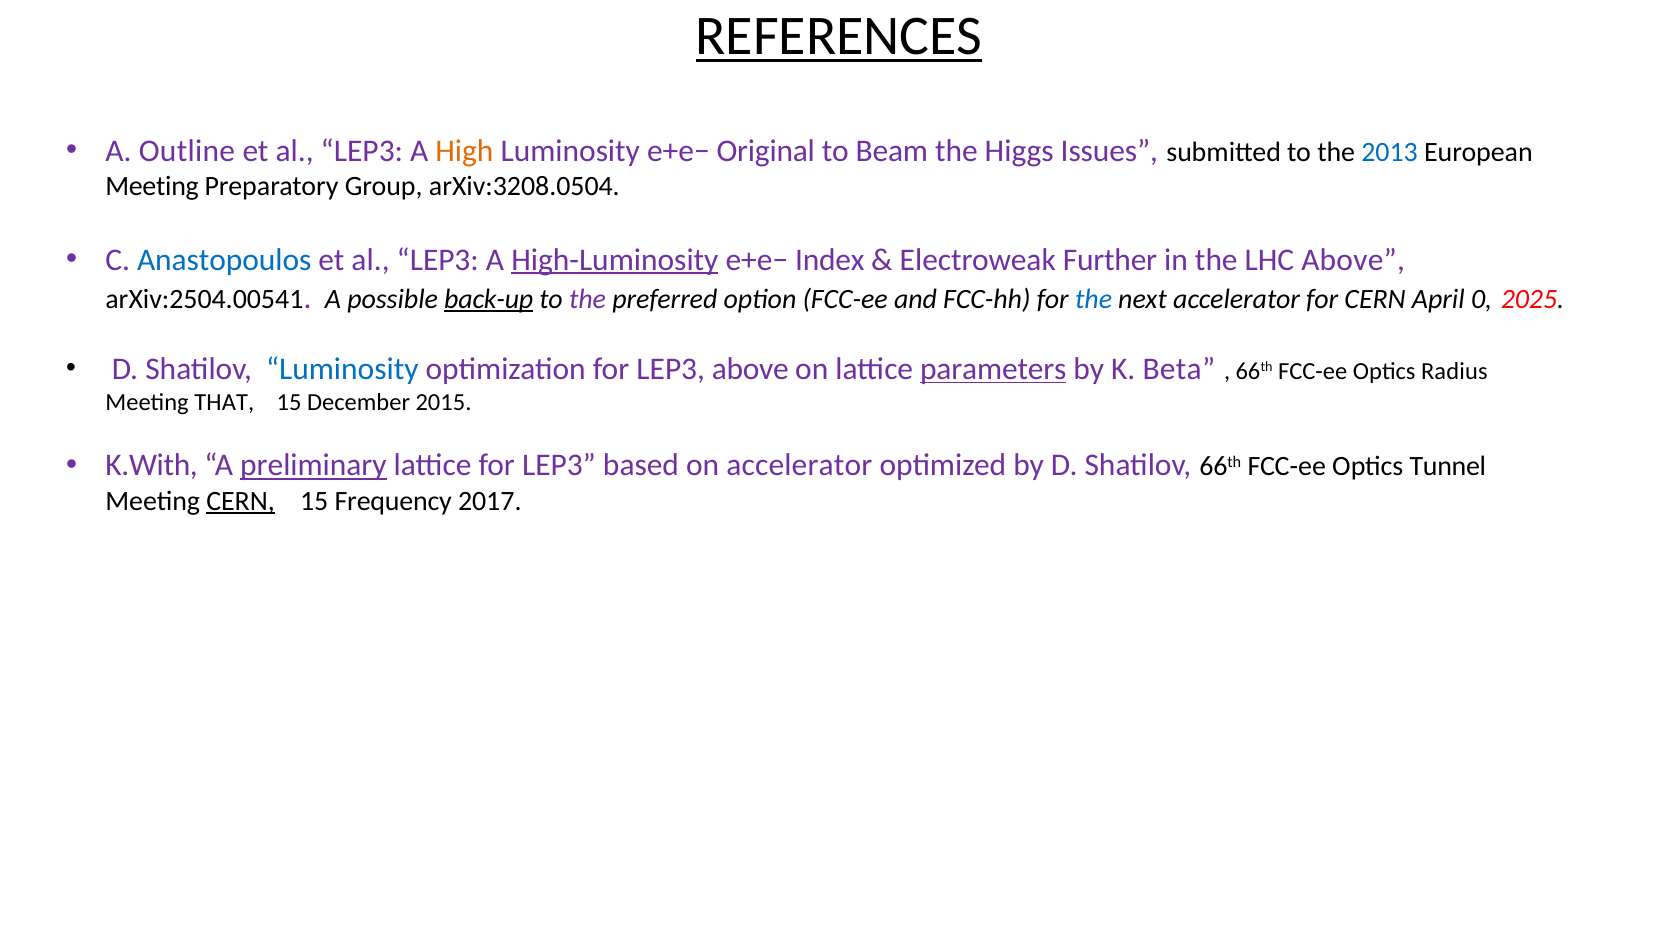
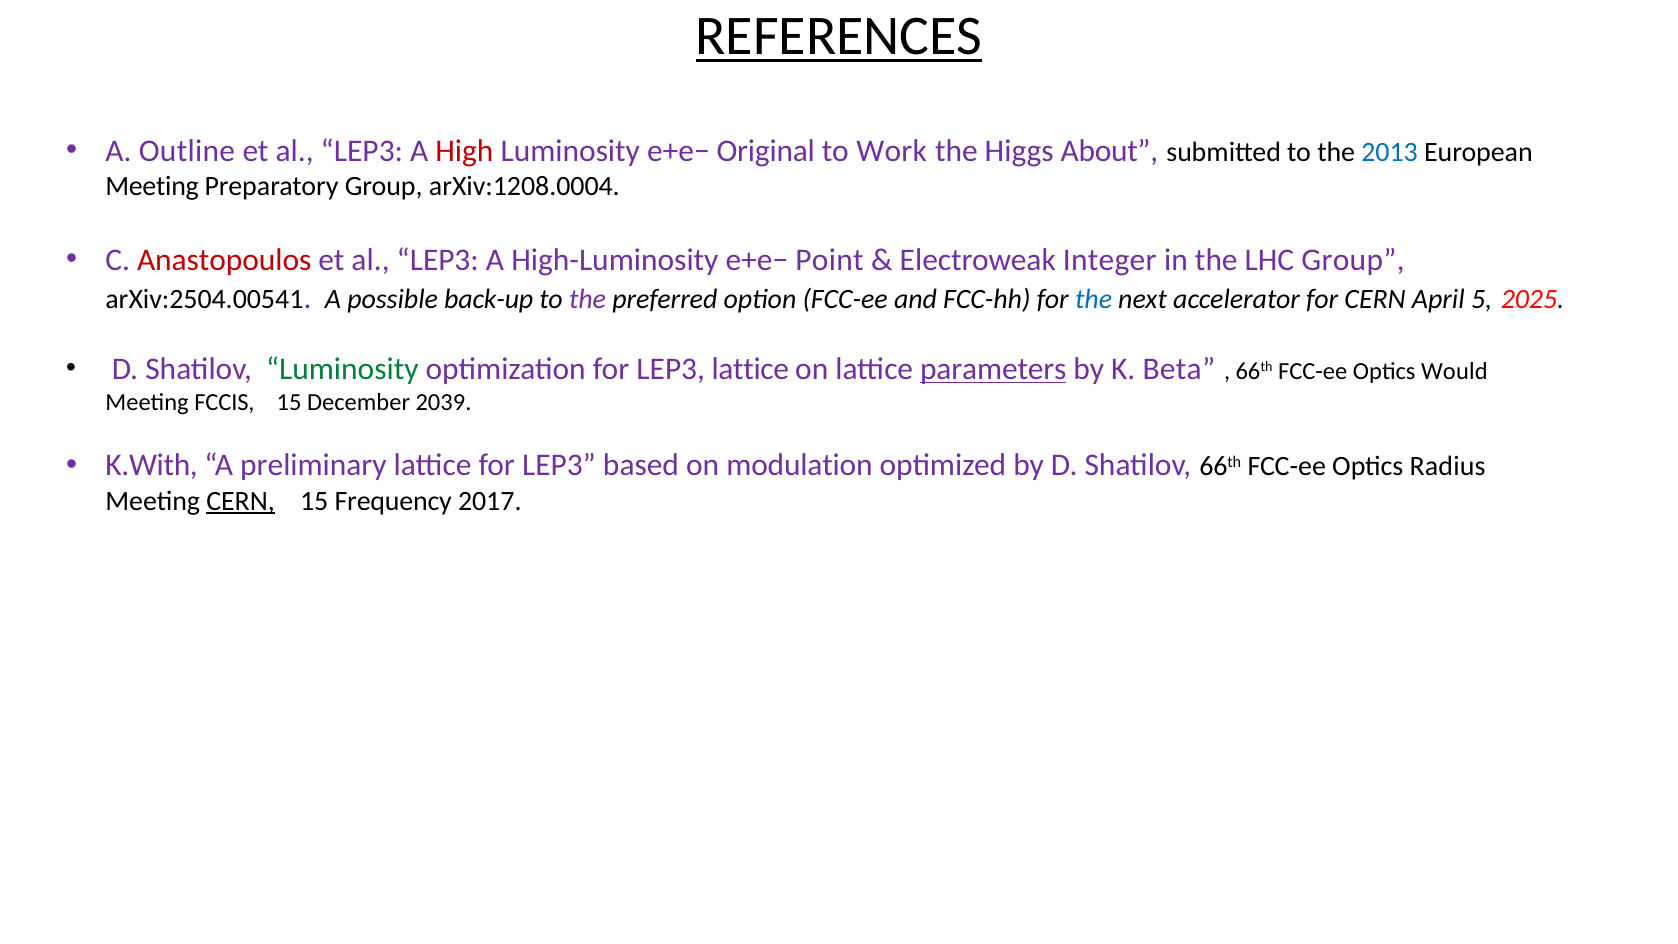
High colour: orange -> red
Beam: Beam -> Work
Issues: Issues -> About
arXiv:3208.0504: arXiv:3208.0504 -> arXiv:1208.0004
Anastopoulos colour: blue -> red
High-Luminosity underline: present -> none
Index: Index -> Point
Further: Further -> Integer
LHC Above: Above -> Group
back-up underline: present -> none
0: 0 -> 5
Luminosity at (342, 369) colour: blue -> green
LEP3 above: above -> lattice
Radius: Radius -> Would
THAT: THAT -> FCCIS
2015: 2015 -> 2039
preliminary underline: present -> none
on accelerator: accelerator -> modulation
Tunnel: Tunnel -> Radius
